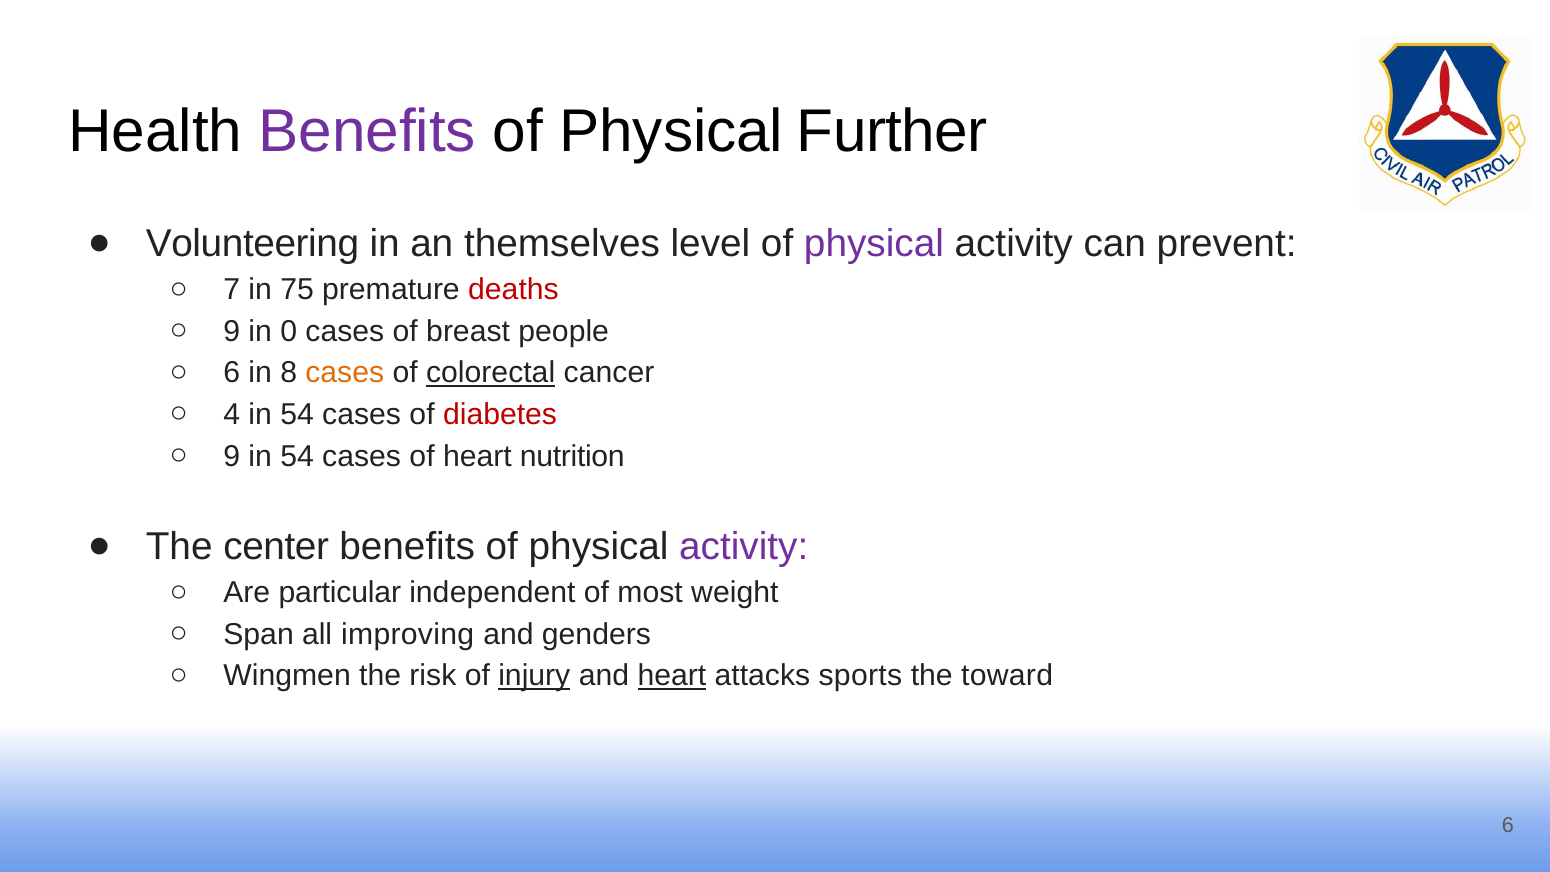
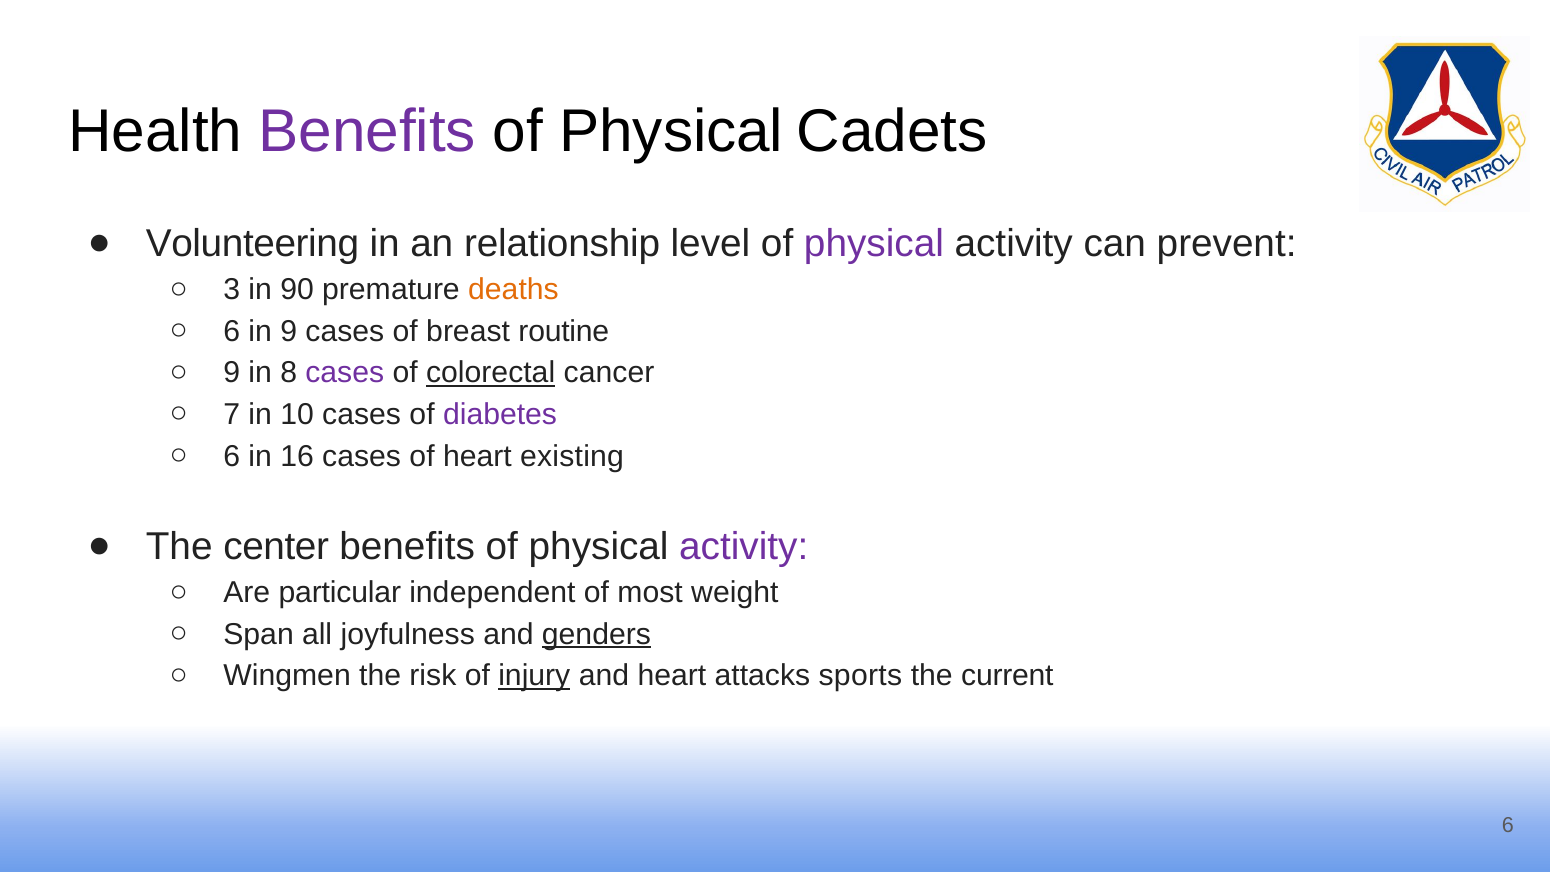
Further: Further -> Cadets
themselves: themselves -> relationship
7: 7 -> 3
75: 75 -> 90
deaths colour: red -> orange
9 at (232, 331): 9 -> 6
in 0: 0 -> 9
people: people -> routine
6 at (232, 373): 6 -> 9
cases at (345, 373) colour: orange -> purple
4: 4 -> 7
54 at (297, 415): 54 -> 10
diabetes colour: red -> purple
9 at (232, 456): 9 -> 6
54 at (297, 456): 54 -> 16
nutrition: nutrition -> existing
improving: improving -> joyfulness
genders underline: none -> present
heart at (672, 676) underline: present -> none
toward: toward -> current
